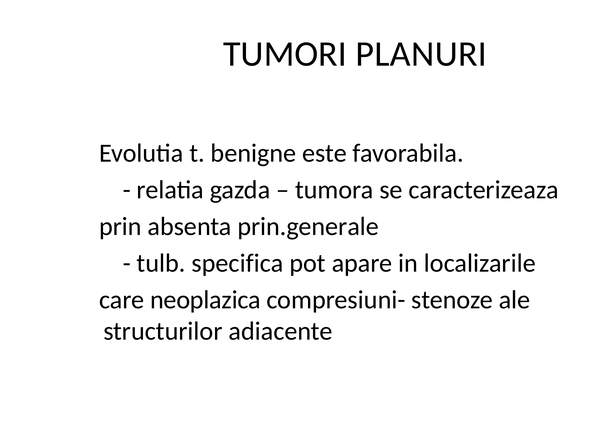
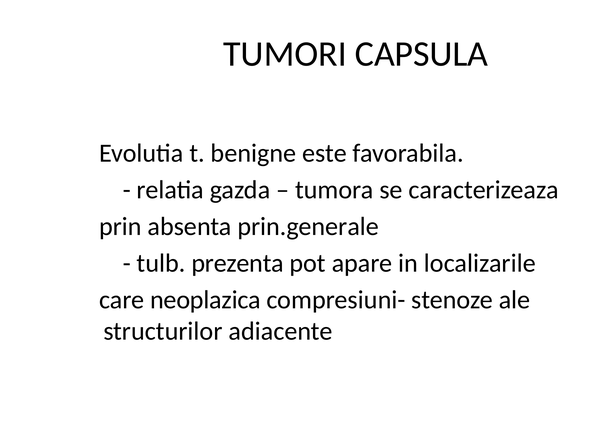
PLANURI: PLANURI -> CAPSULA
specifica: specifica -> prezenta
